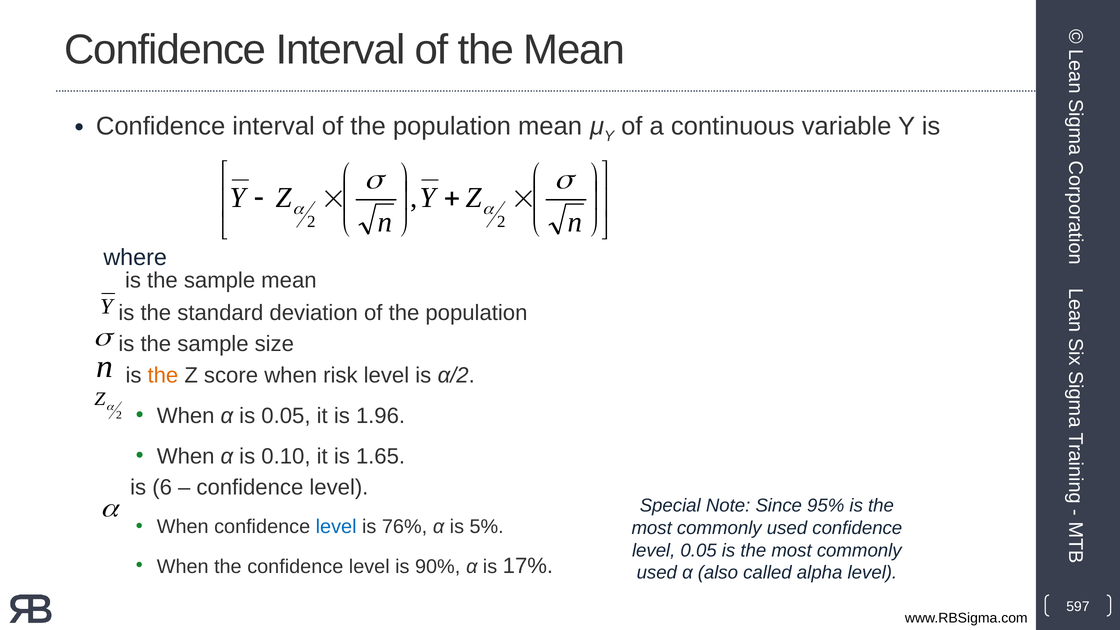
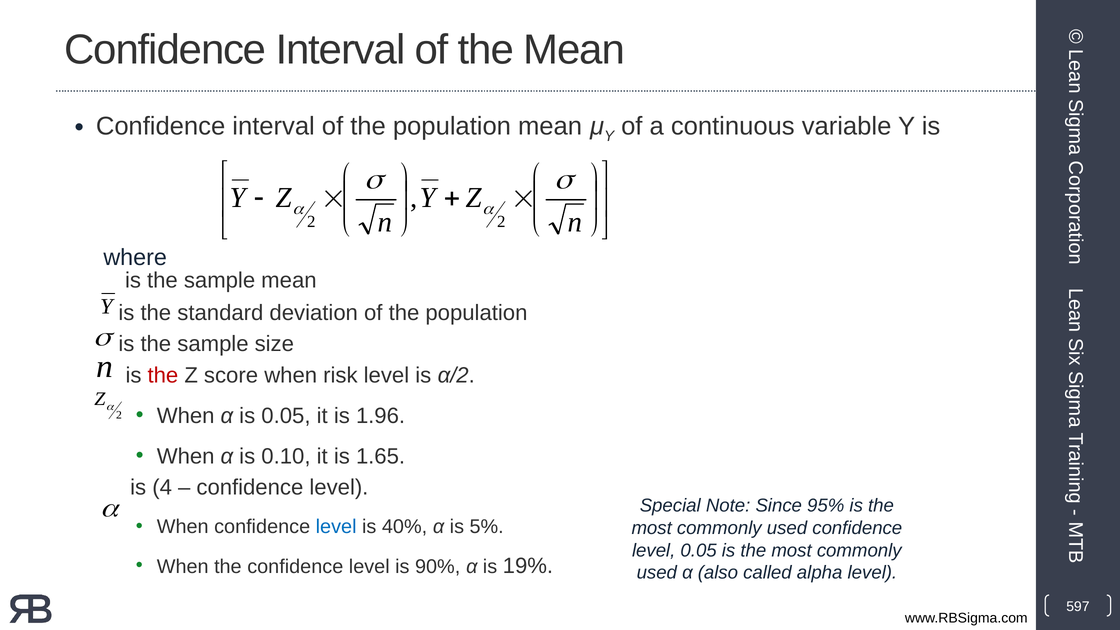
the at (163, 375) colour: orange -> red
6: 6 -> 4
76%: 76% -> 40%
17%: 17% -> 19%
